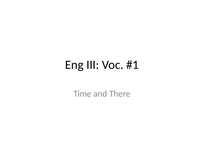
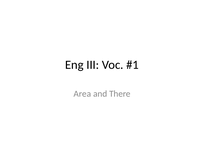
Time: Time -> Area
